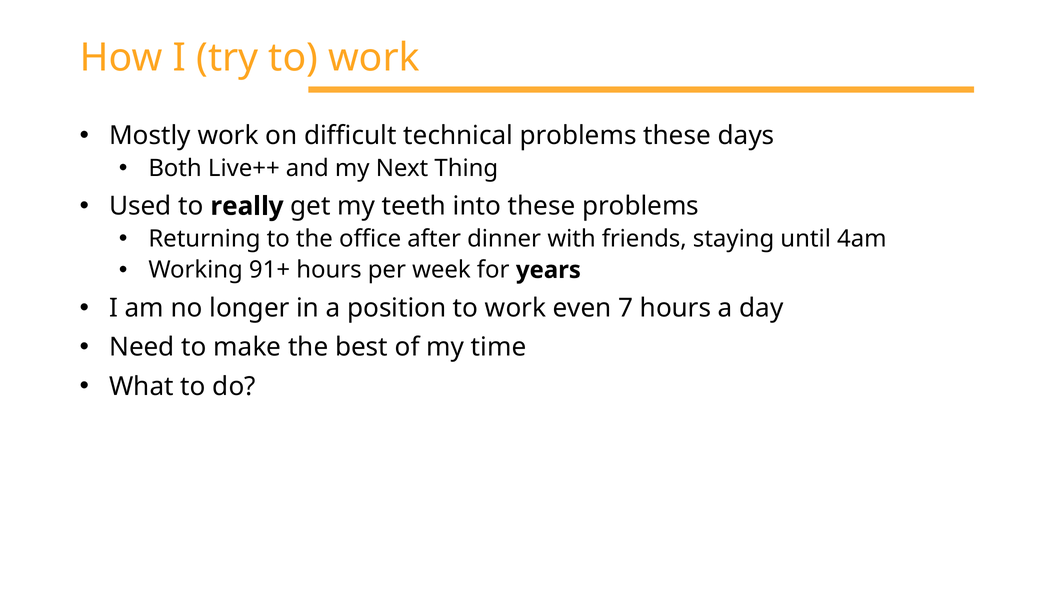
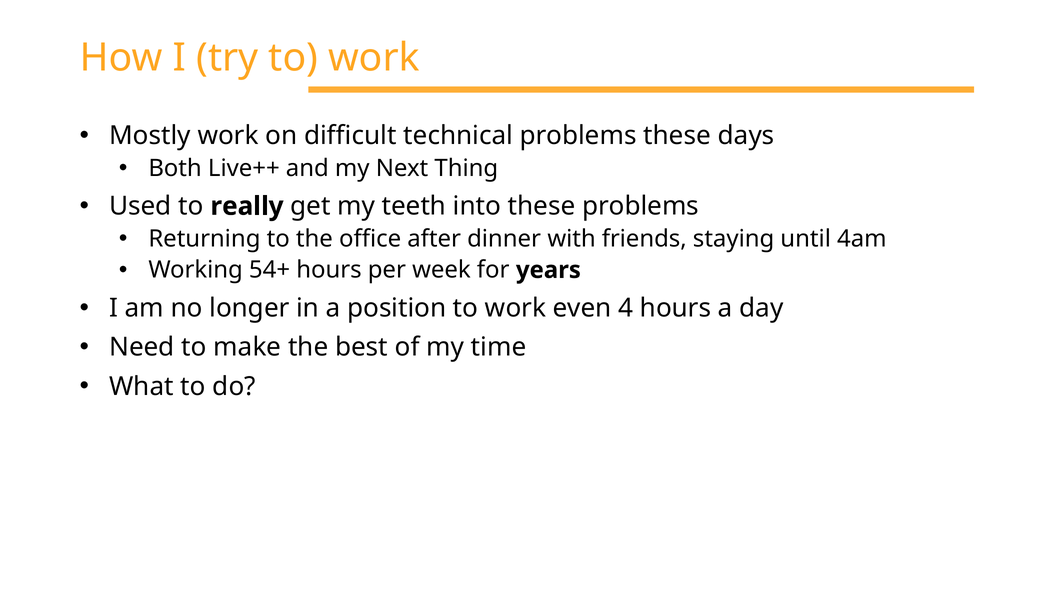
91+: 91+ -> 54+
7: 7 -> 4
